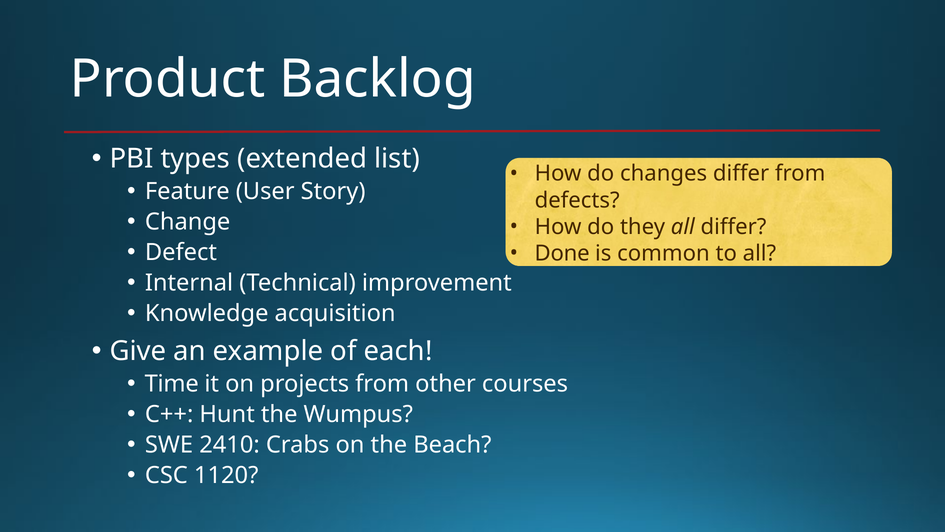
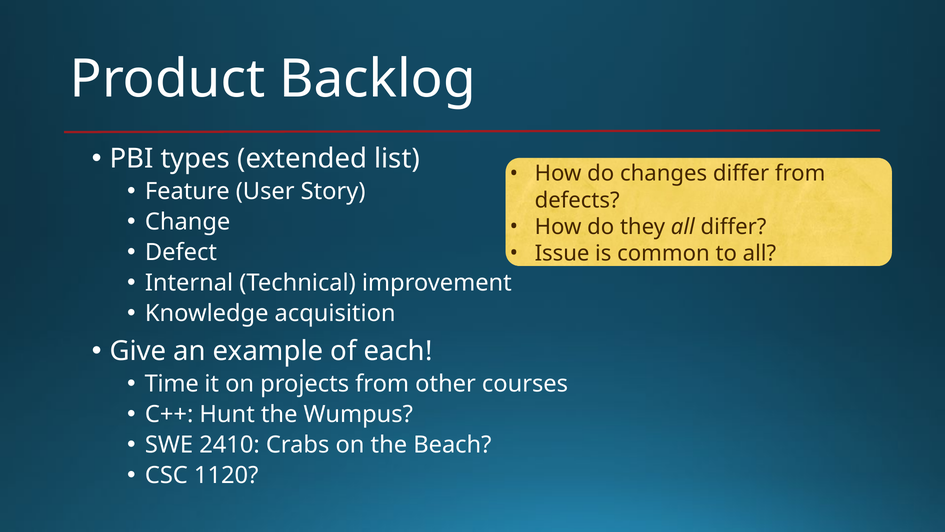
Done: Done -> Issue
